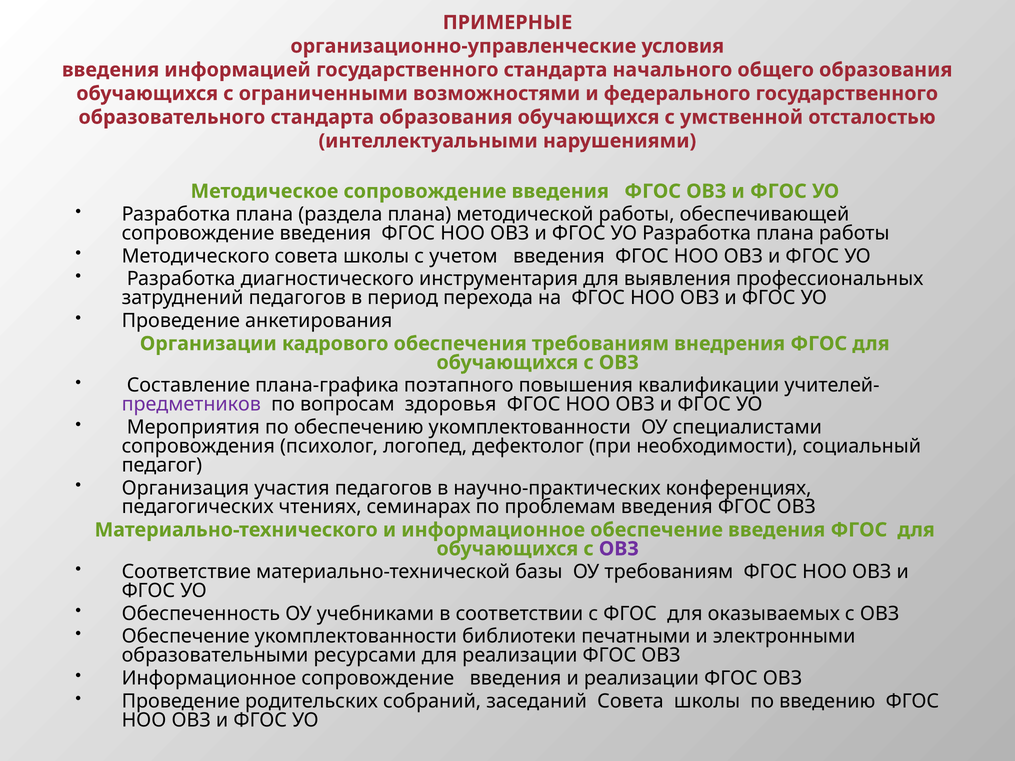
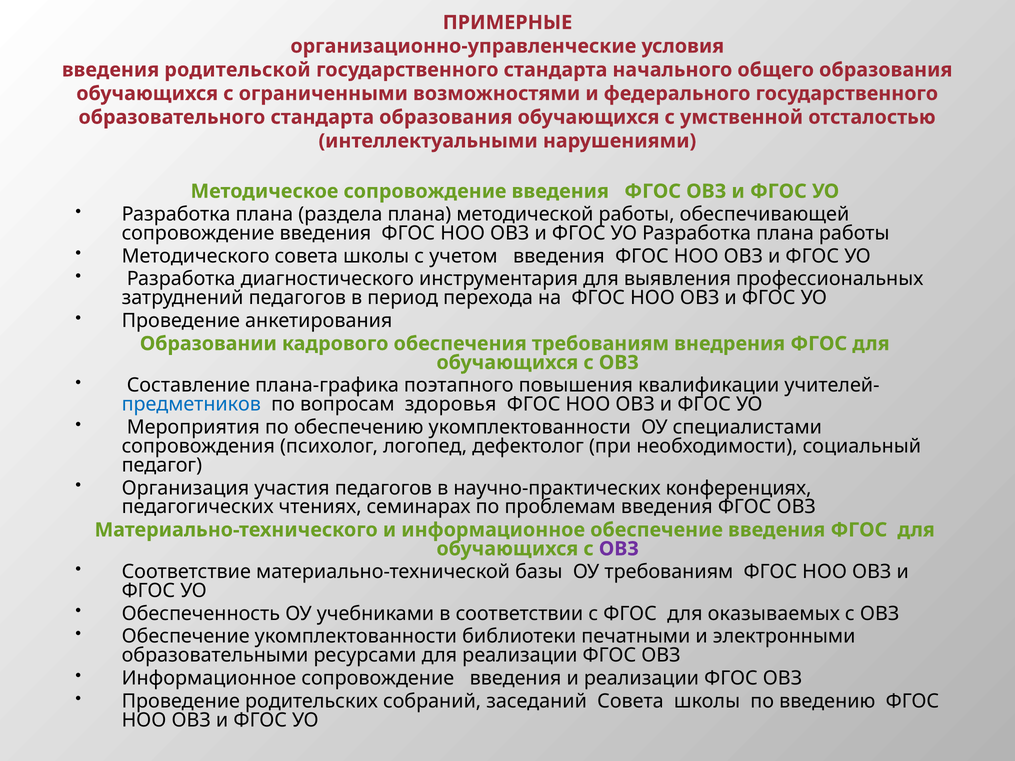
информацией: информацией -> родительской
Организации: Организации -> Образовании
предметников colour: purple -> blue
